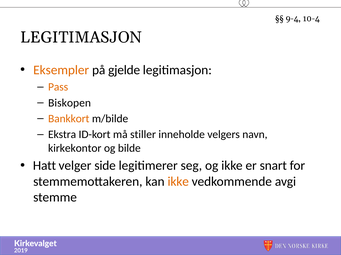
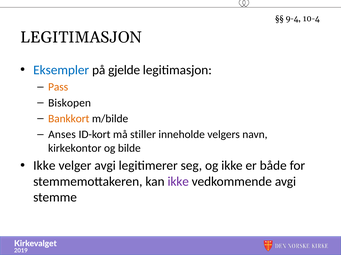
Eksempler colour: orange -> blue
Ekstra: Ekstra -> Anses
Hatt at (44, 166): Hatt -> Ikke
velger side: side -> avgi
snart: snart -> både
ikke at (178, 182) colour: orange -> purple
